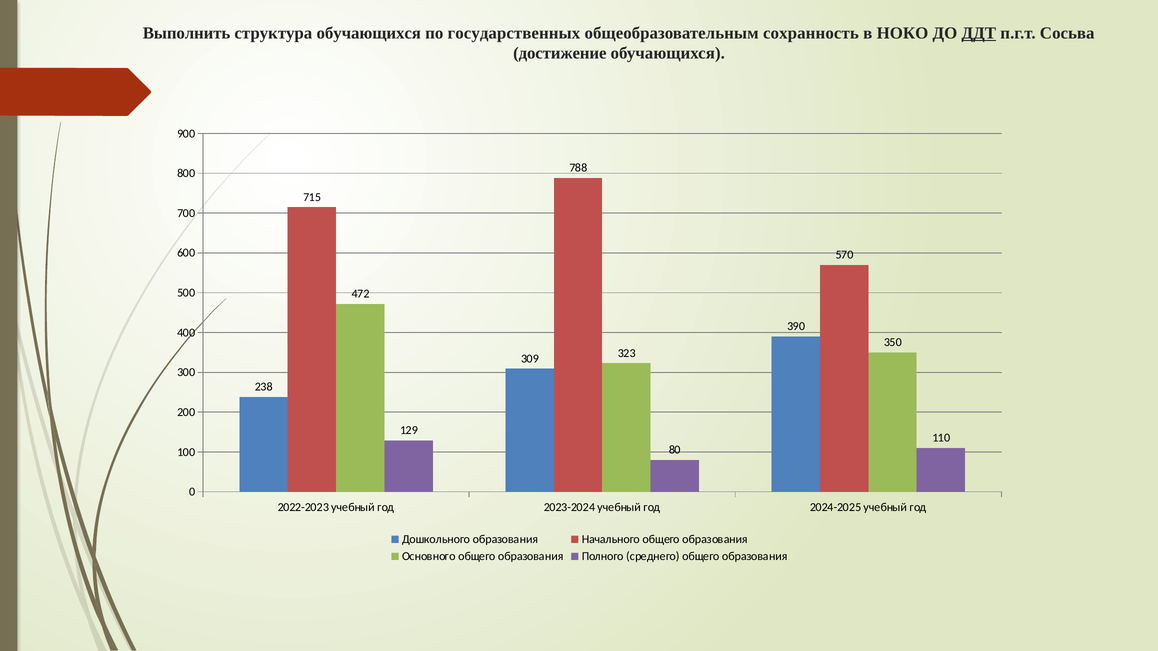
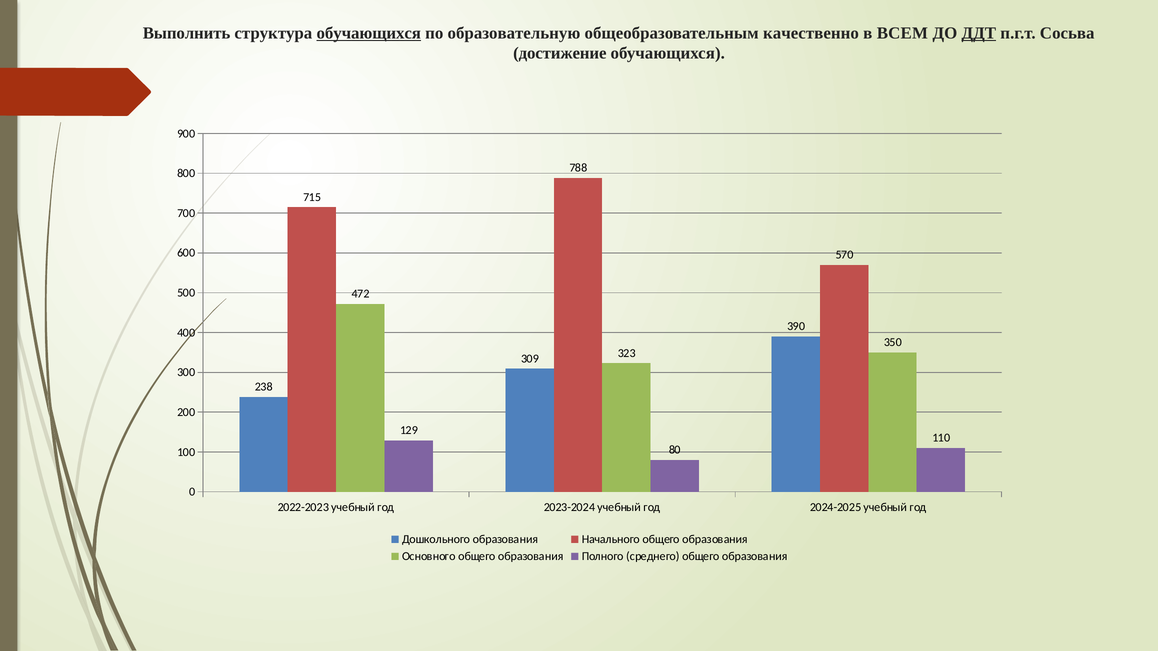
обучающихся at (369, 33) underline: none -> present
государственных: государственных -> образовательную
сохранность: сохранность -> качественно
НОКО: НОКО -> ВСЕМ
